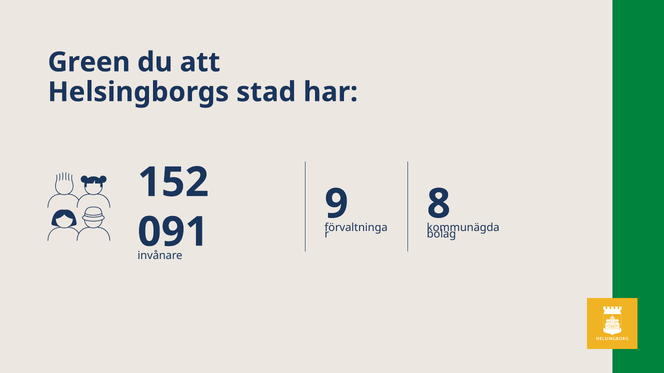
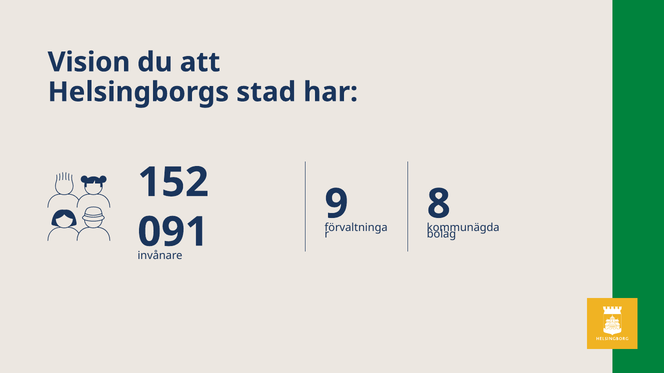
Green: Green -> Vision
